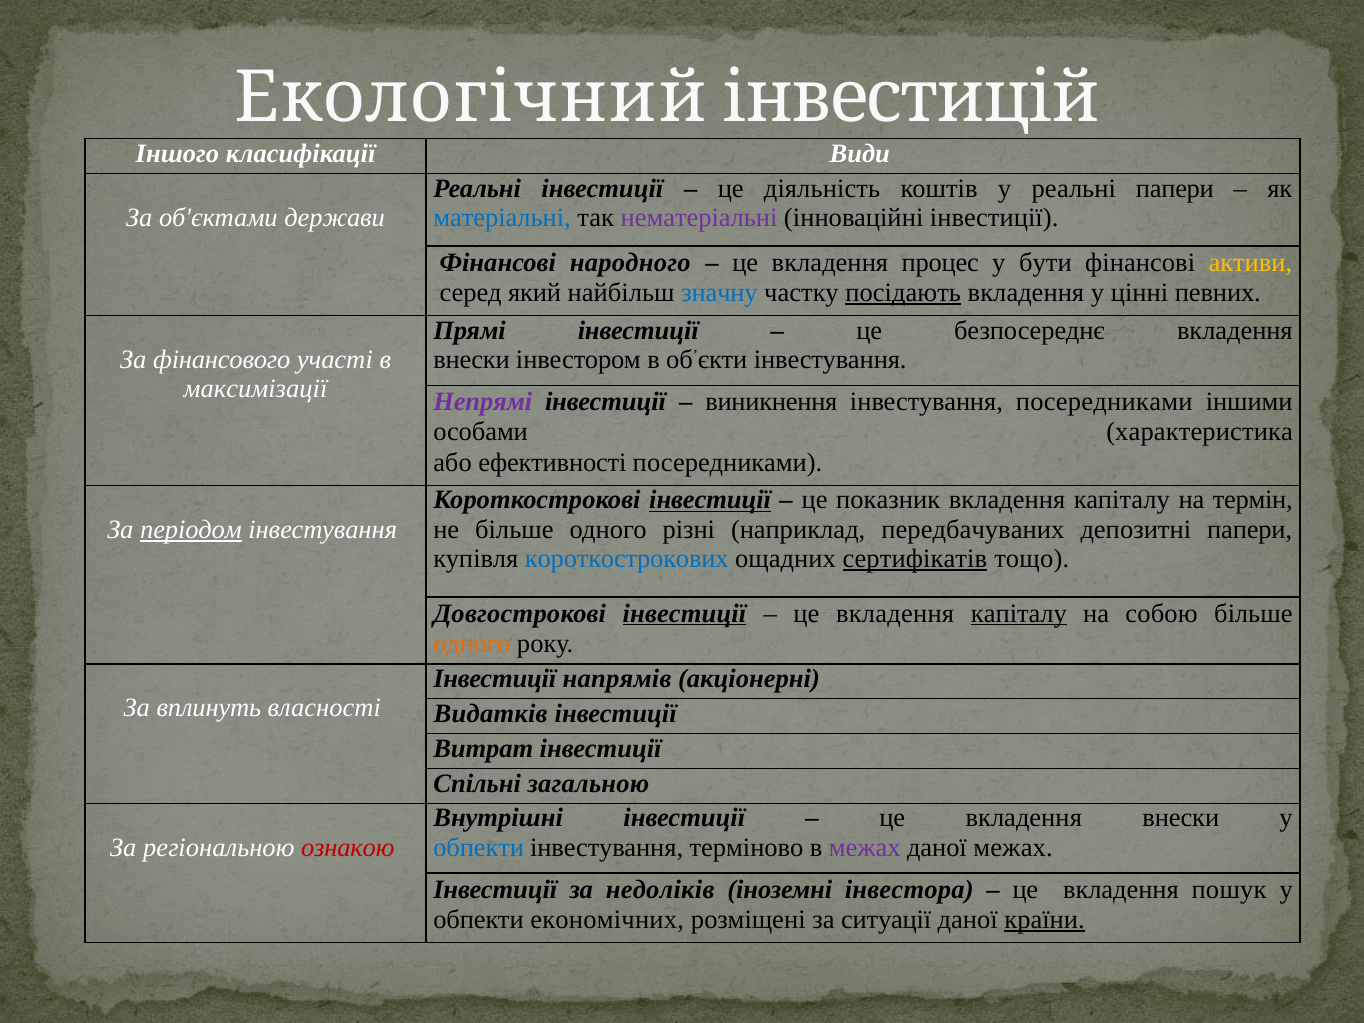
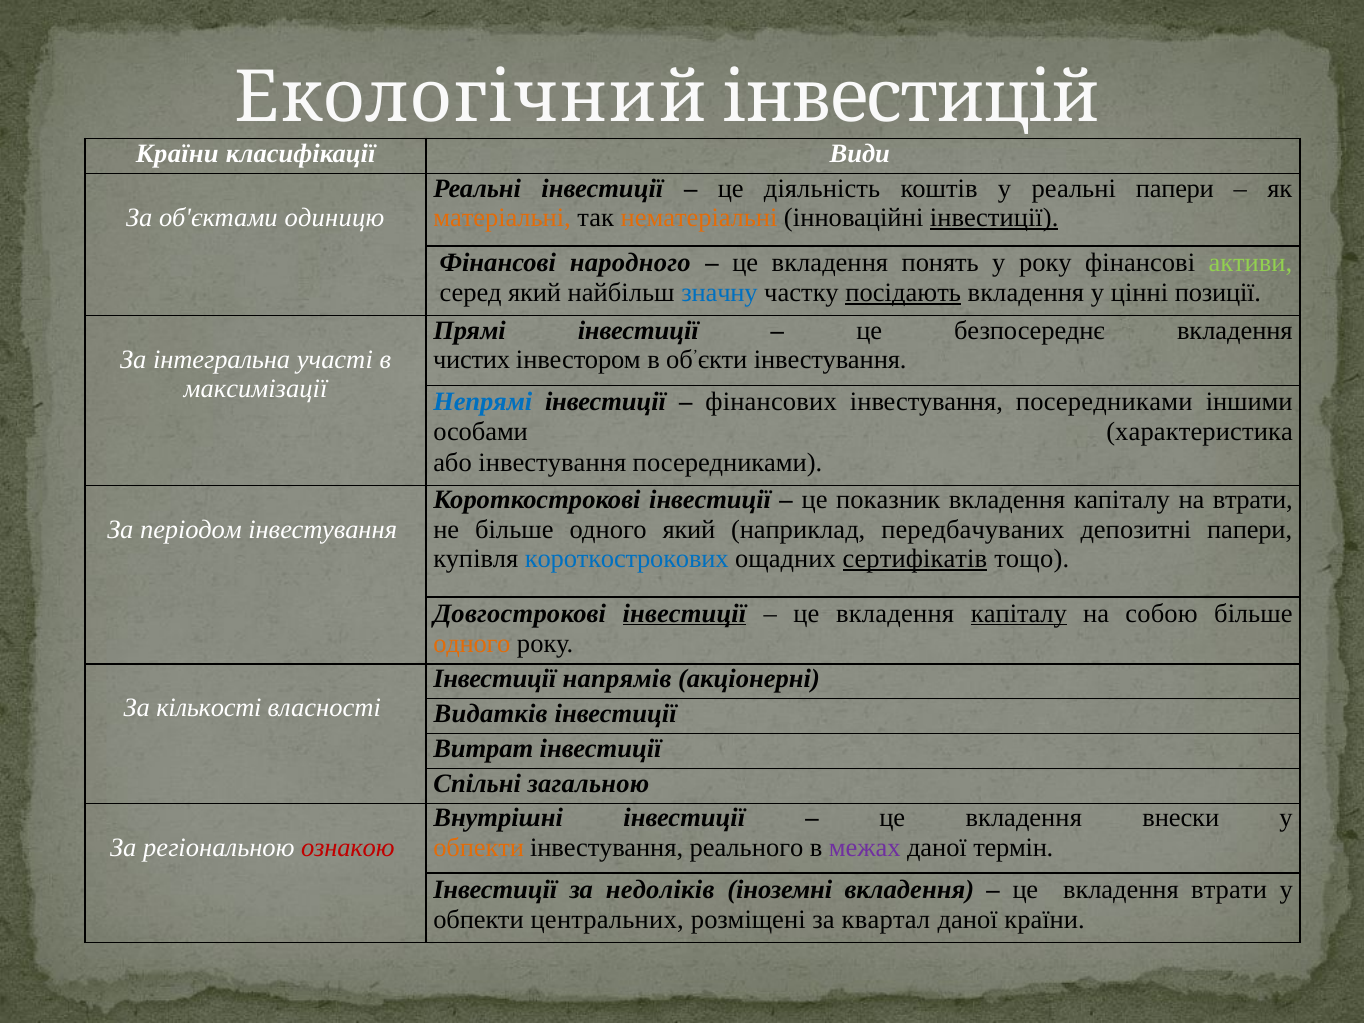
Іншого at (177, 153): Іншого -> Країни
держави: держави -> одиницю
матеріальні colour: blue -> orange
нематеріальні colour: purple -> orange
інвестиції at (994, 218) underline: none -> present
процес: процес -> понять
у бути: бути -> року
активи colour: yellow -> light green
певних: певних -> позиції
фінансового: фінансового -> інтегральна
внески at (472, 360): внески -> чистих
Непрямі colour: purple -> blue
виникнення: виникнення -> фінансових
або ефективності: ефективності -> інвестування
інвестиції at (710, 500) underline: present -> none
на термін: термін -> втрати
періодом underline: present -> none
одного різні: різні -> який
вплинуть: вплинуть -> кількості
обпекти at (479, 848) colour: blue -> orange
терміново: терміново -> реального
даної межах: межах -> термін
іноземні інвестора: інвестора -> вкладення
вкладення пошук: пошук -> втрати
економічних: економічних -> центральних
ситуації: ситуації -> квартал
країни at (1045, 920) underline: present -> none
